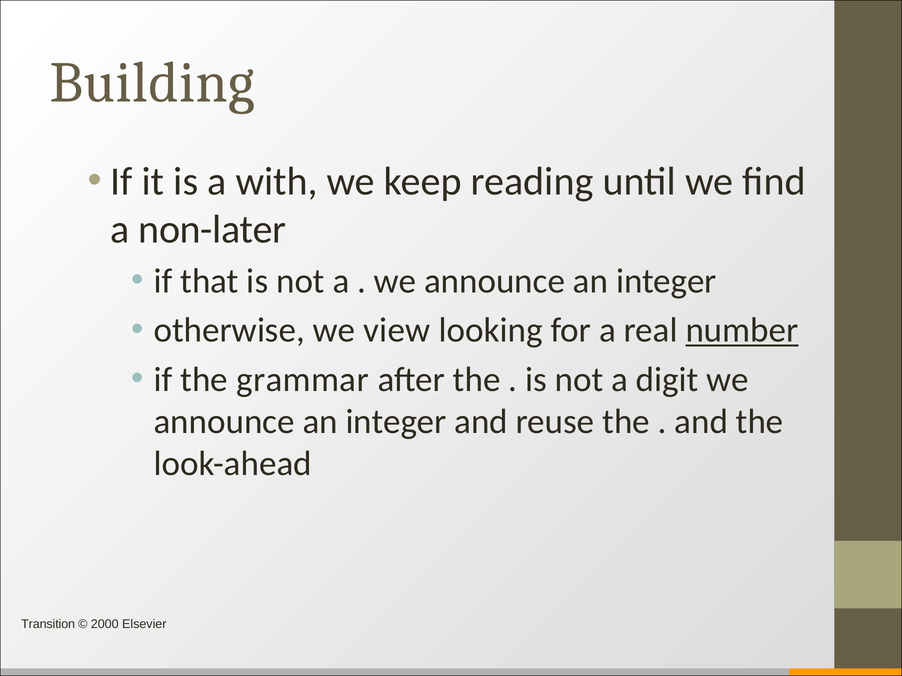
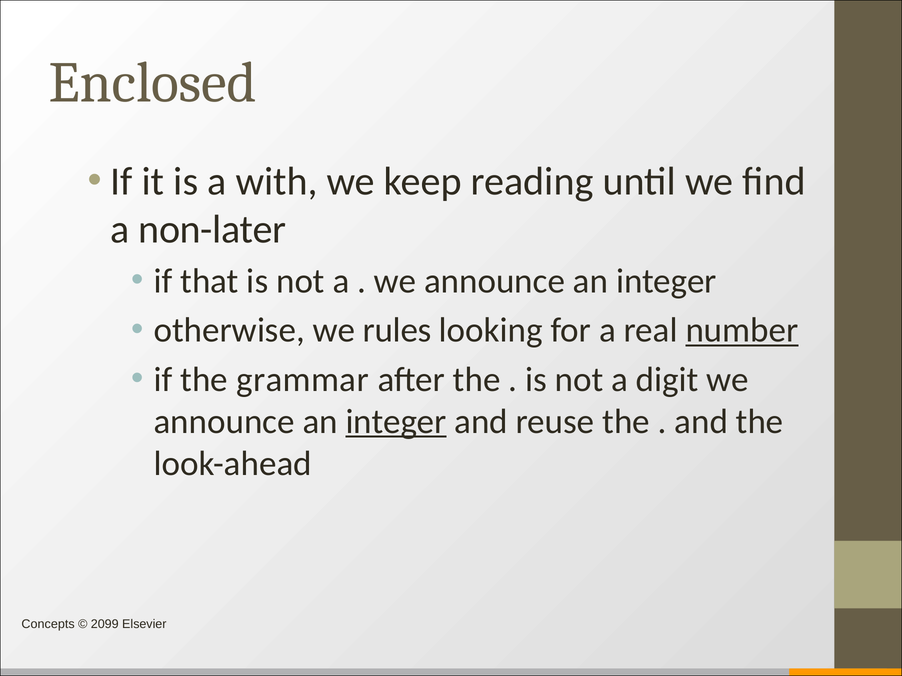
Building: Building -> Enclosed
view: view -> rules
integer at (396, 422) underline: none -> present
Transition: Transition -> Concepts
2000: 2000 -> 2099
